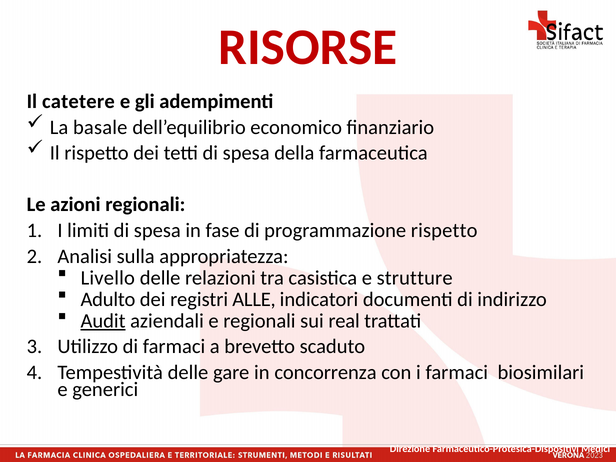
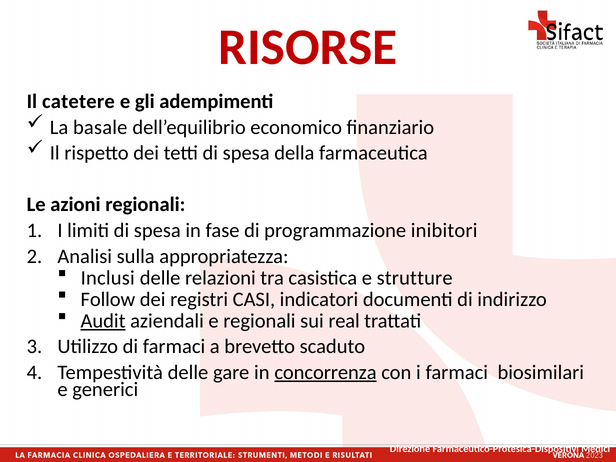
programmazione rispetto: rispetto -> inibitori
Livello: Livello -> Inclusi
Adulto: Adulto -> Follow
ALLE: ALLE -> CASI
concorrenza underline: none -> present
